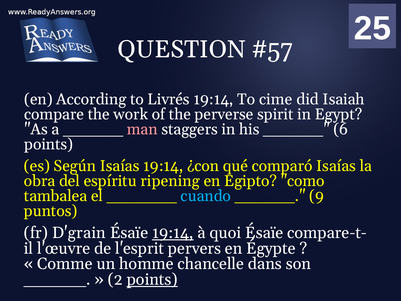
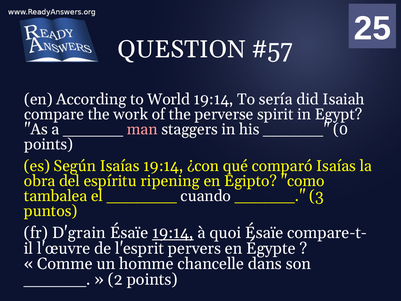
Livrés: Livrés -> World
cime: cime -> sería
6: 6 -> 0
cuando colour: light blue -> white
9: 9 -> 3
points at (152, 279) underline: present -> none
